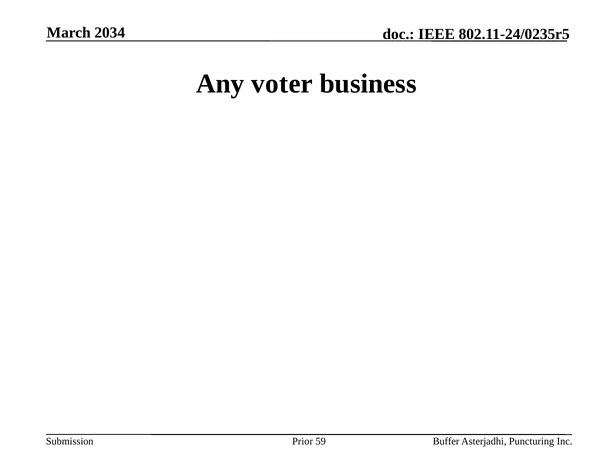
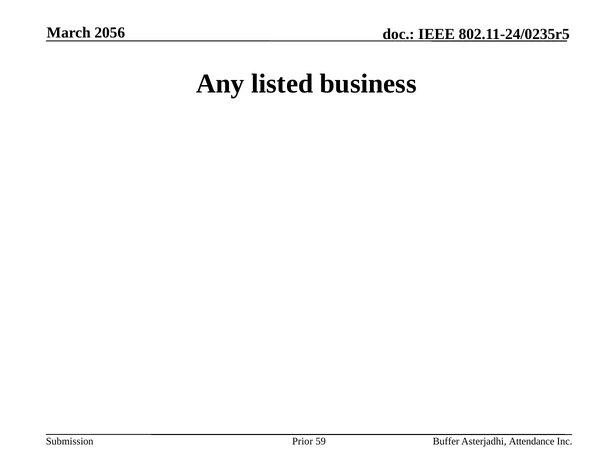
2034: 2034 -> 2056
voter: voter -> listed
Puncturing: Puncturing -> Attendance
